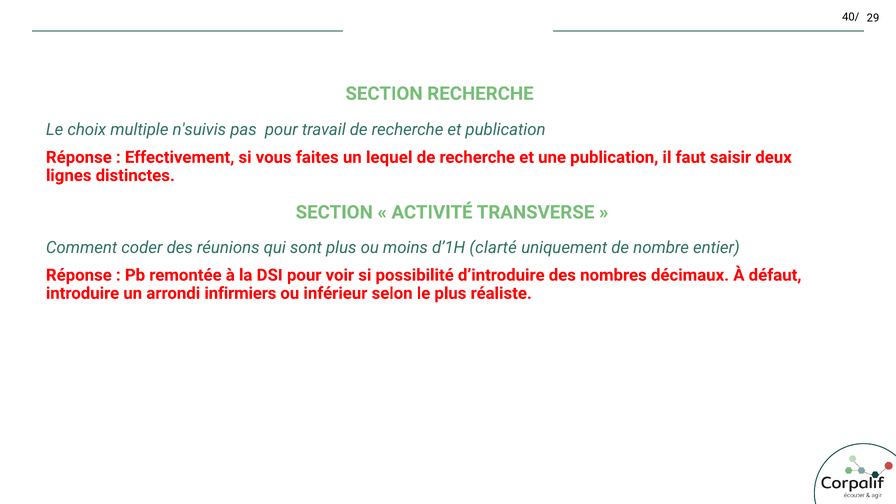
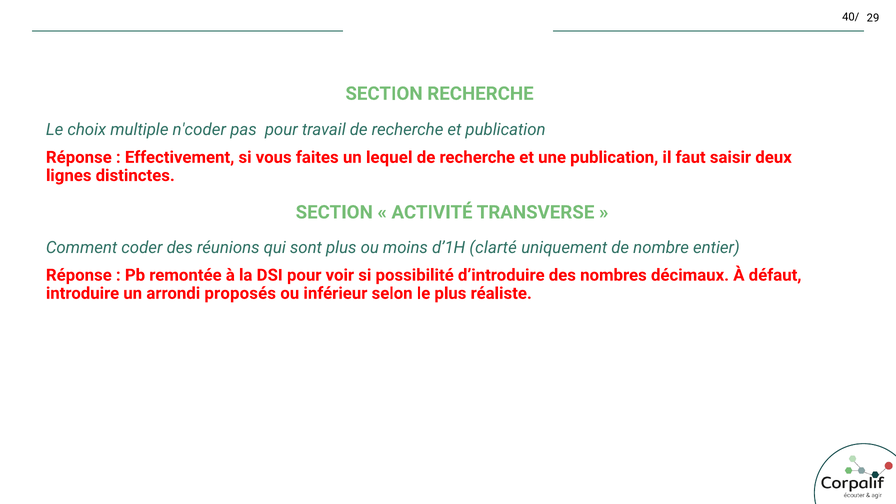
n'suivis: n'suivis -> n'coder
infirmiers: infirmiers -> proposés
